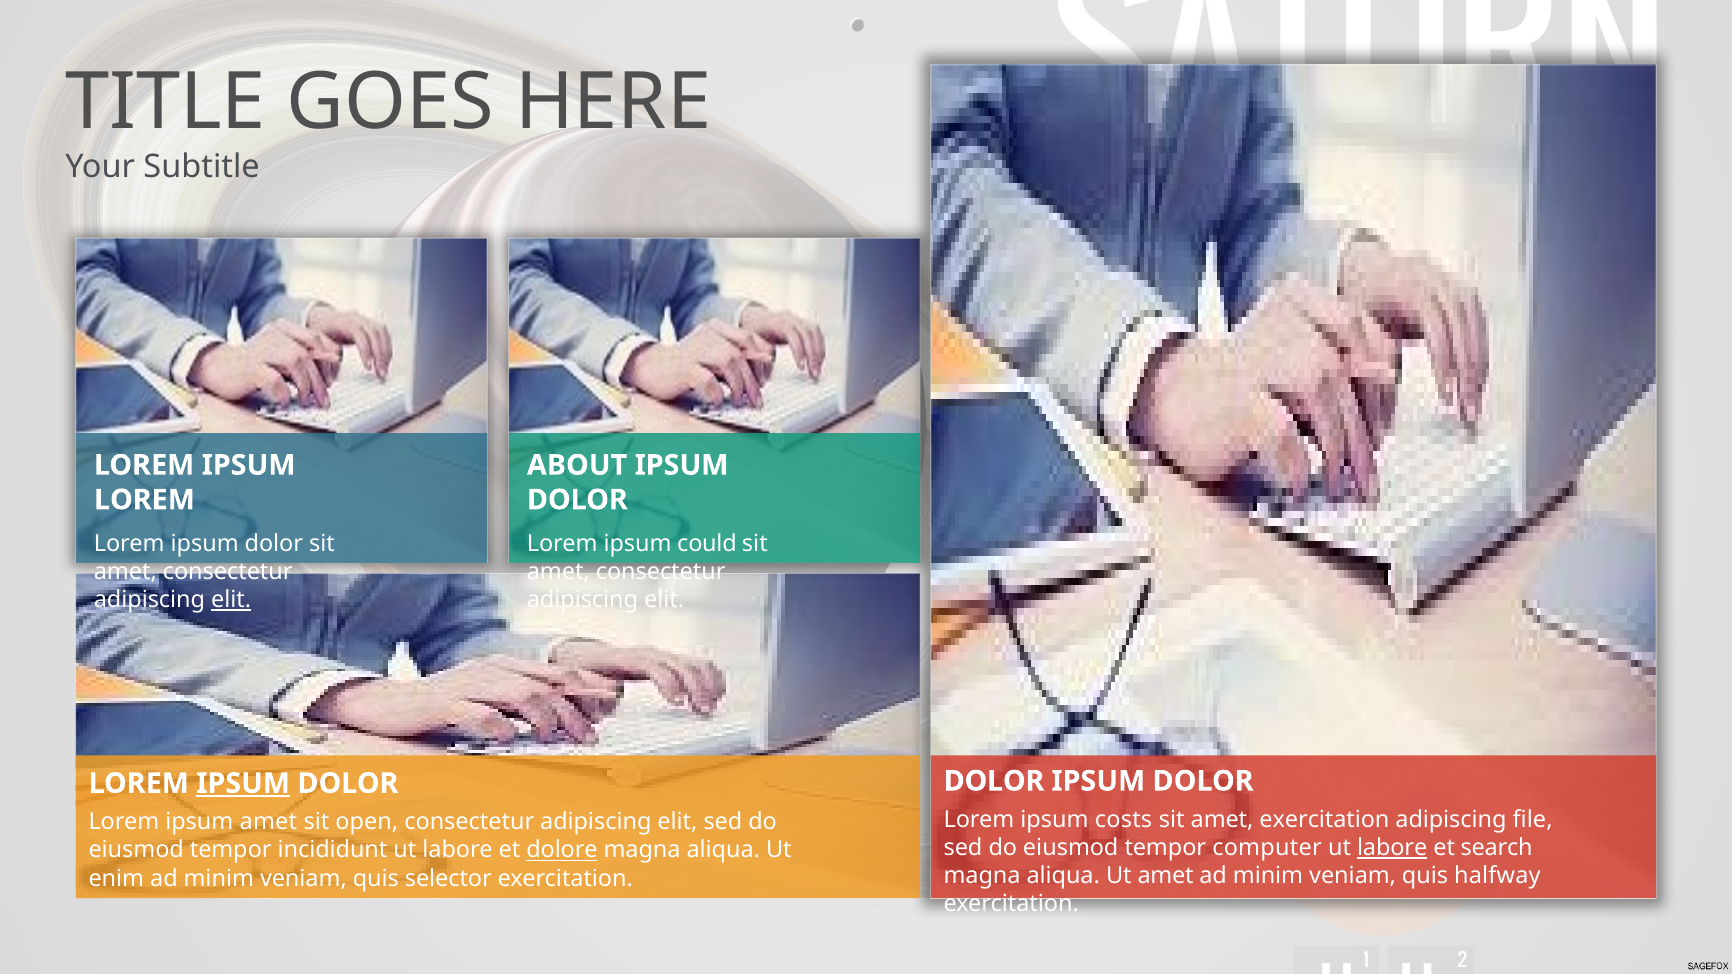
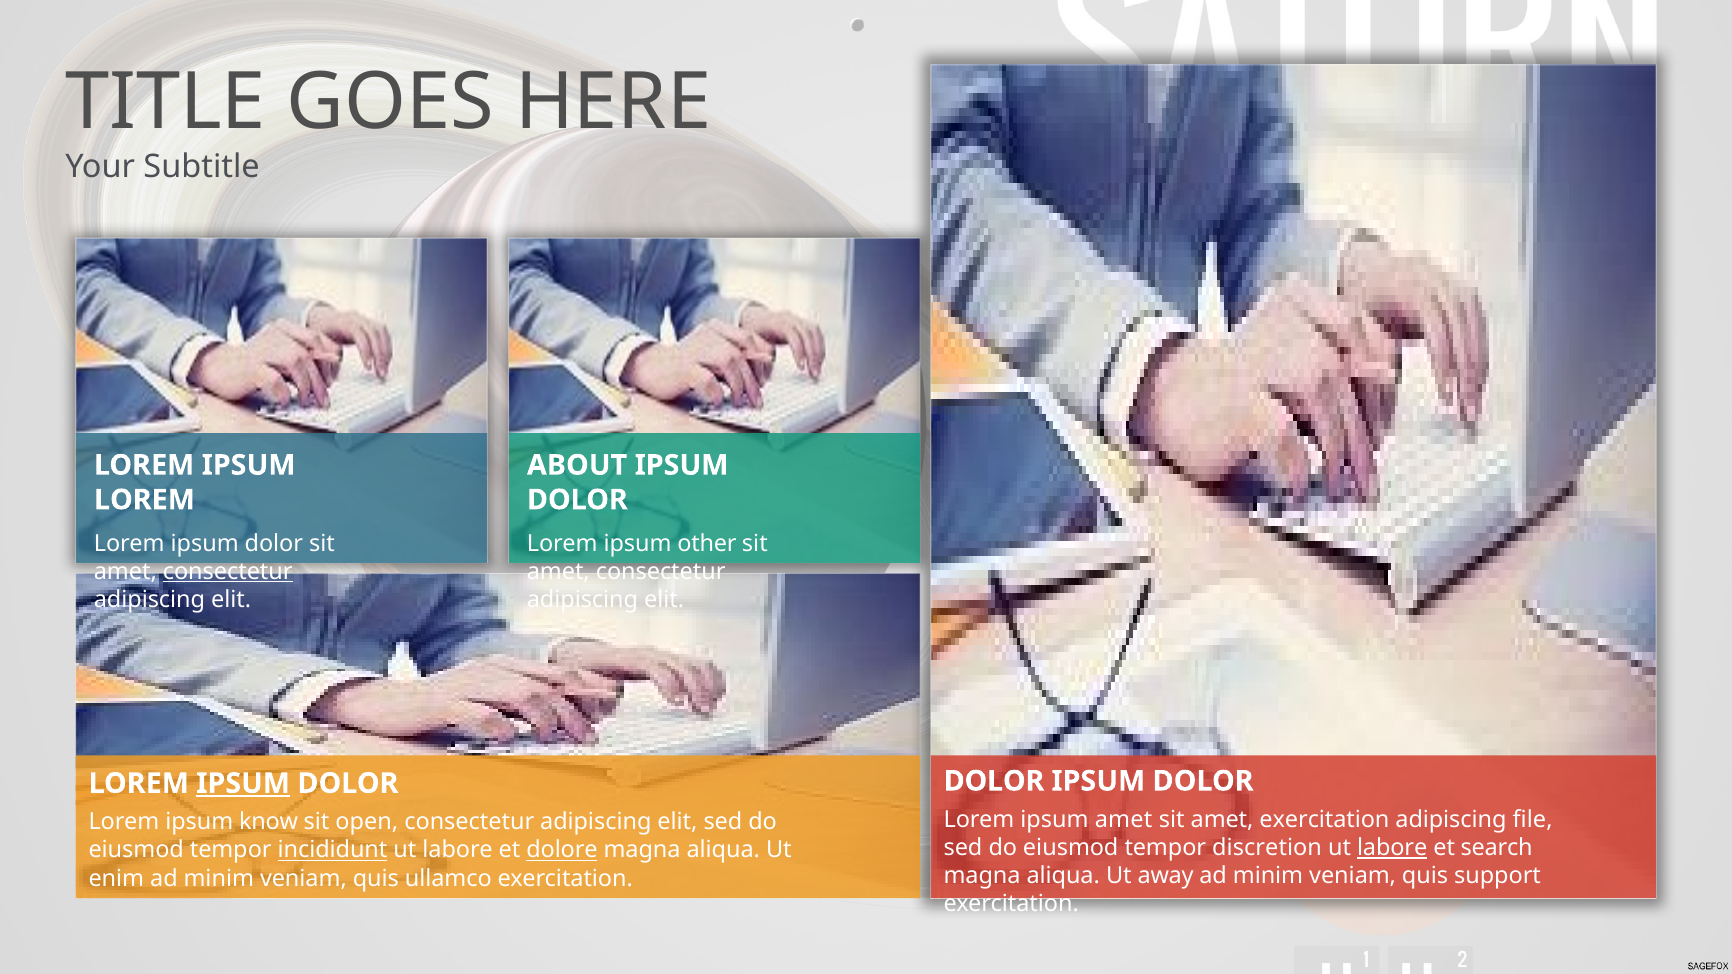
could: could -> other
consectetur at (228, 572) underline: none -> present
elit at (231, 600) underline: present -> none
ipsum costs: costs -> amet
ipsum amet: amet -> know
computer: computer -> discretion
incididunt underline: none -> present
Ut amet: amet -> away
halfway: halfway -> support
selector: selector -> ullamco
